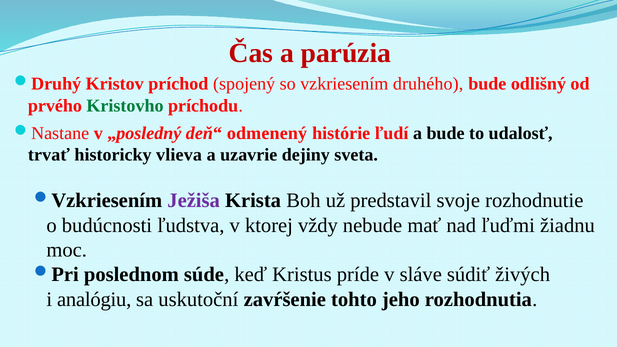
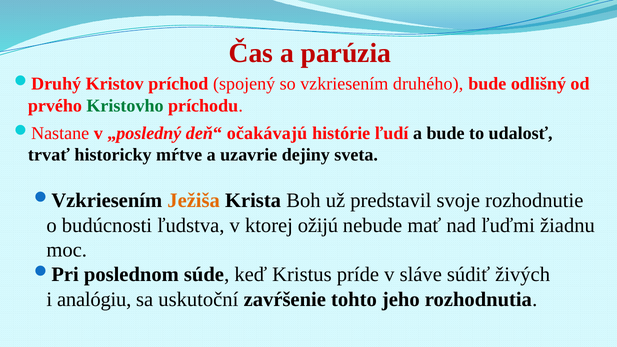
odmenený: odmenený -> očakávajú
vlieva: vlieva -> mŕtve
Ježiša colour: purple -> orange
vždy: vždy -> ožijú
